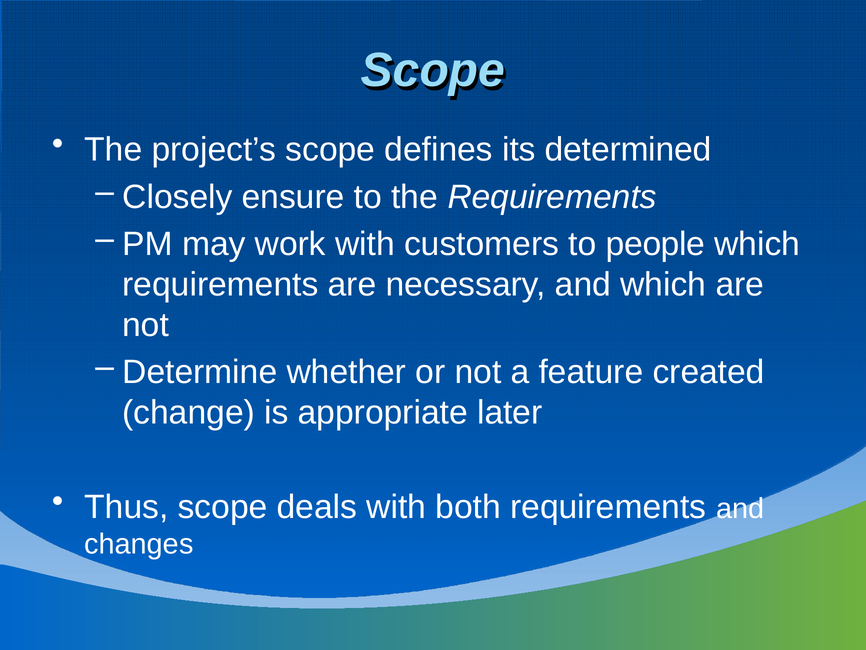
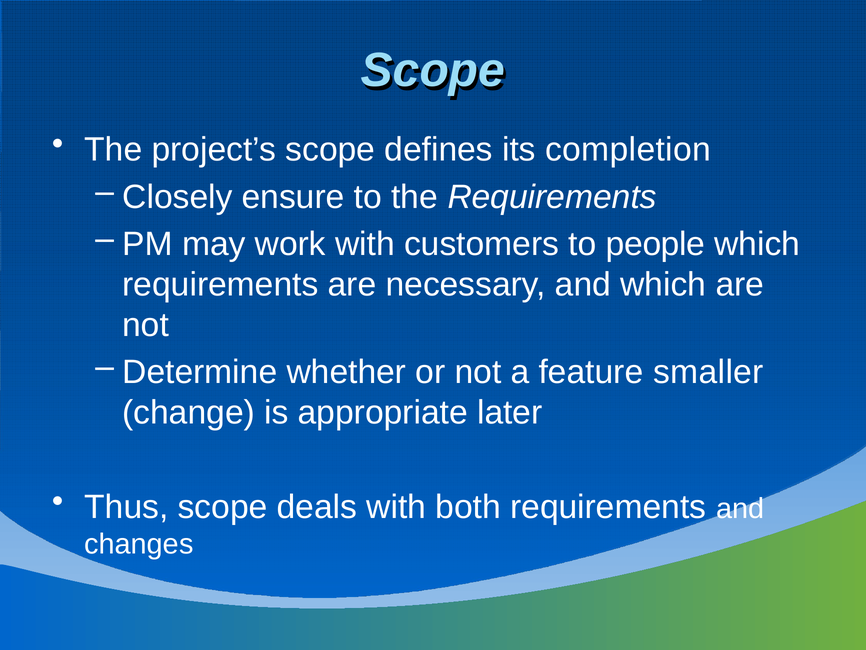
determined: determined -> completion
created: created -> smaller
